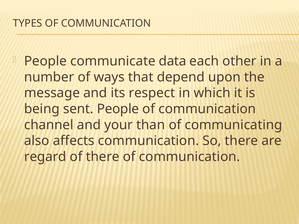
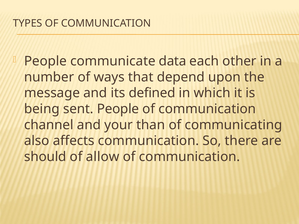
respect: respect -> defined
regard: regard -> should
of there: there -> allow
